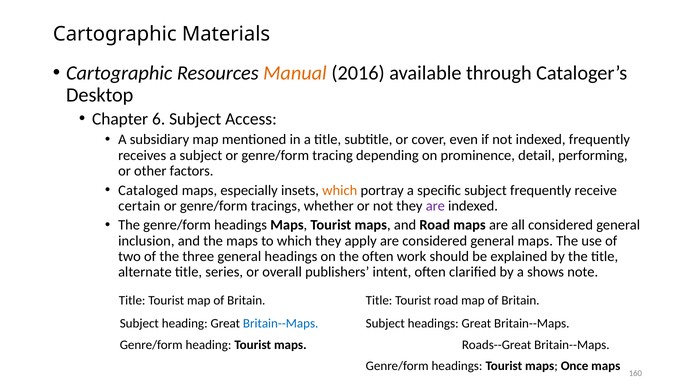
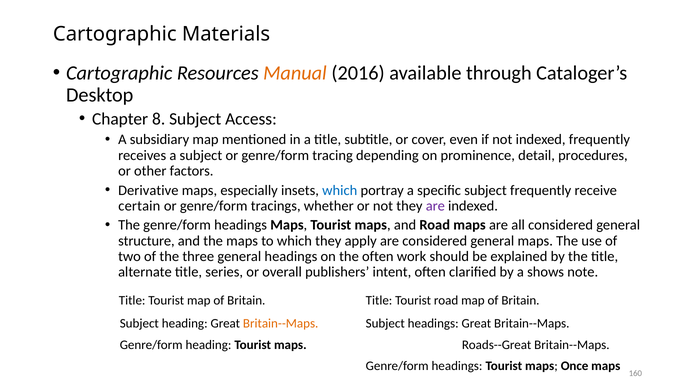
6: 6 -> 8
performing: performing -> procedures
Cataloged: Cataloged -> Derivative
which at (340, 190) colour: orange -> blue
inclusion: inclusion -> structure
Britain--Maps at (281, 323) colour: blue -> orange
